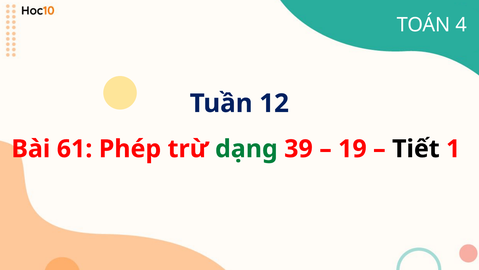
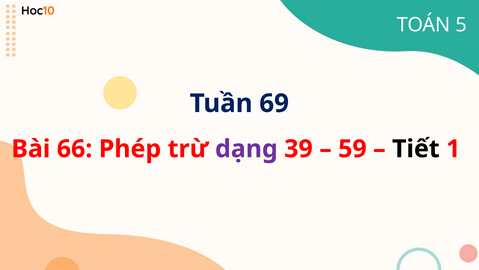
4: 4 -> 5
12: 12 -> 69
61: 61 -> 66
dạng colour: green -> purple
19: 19 -> 59
